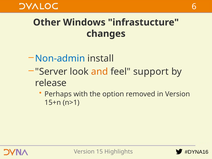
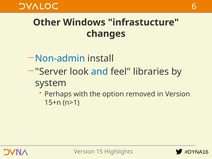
and colour: orange -> blue
support: support -> libraries
release: release -> system
